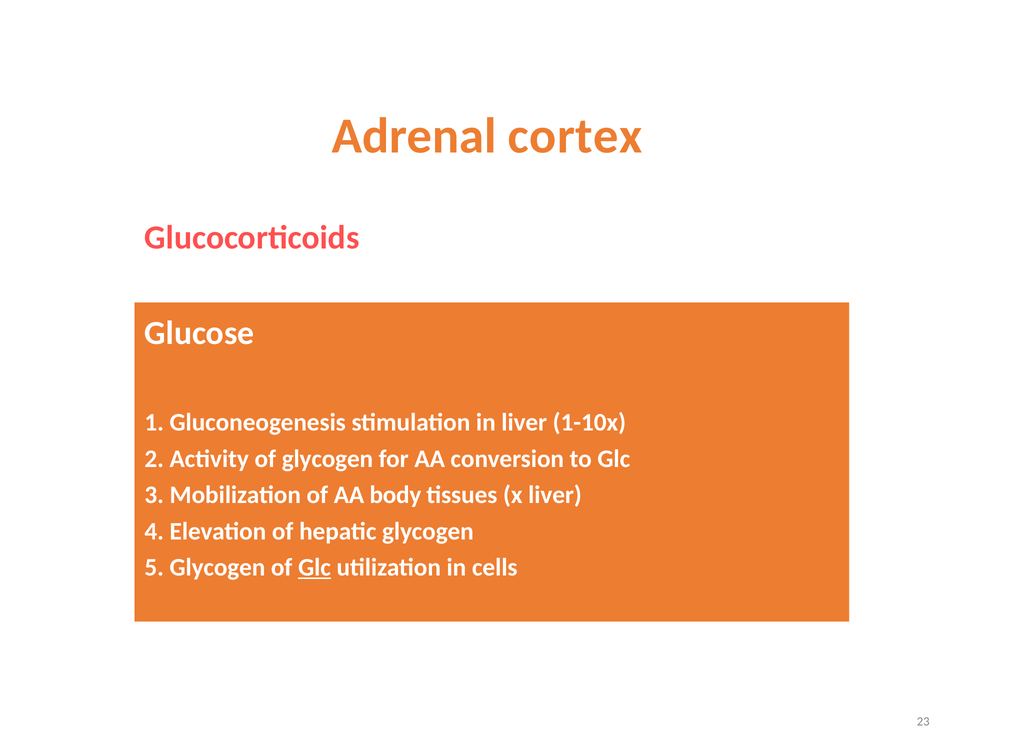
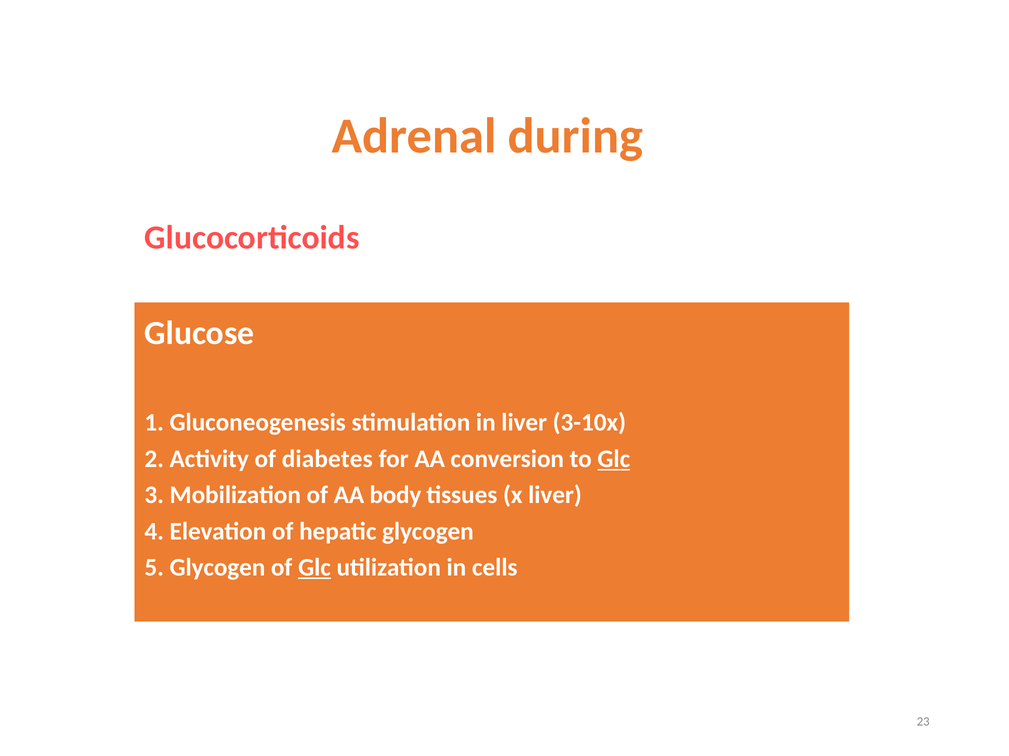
cortex: cortex -> during
1-10x: 1-10x -> 3-10x
of glycogen: glycogen -> diabetes
Glc at (614, 459) underline: none -> present
